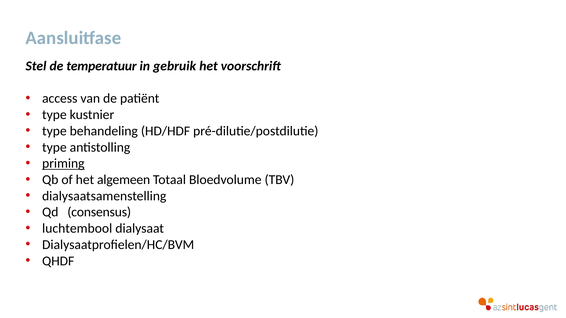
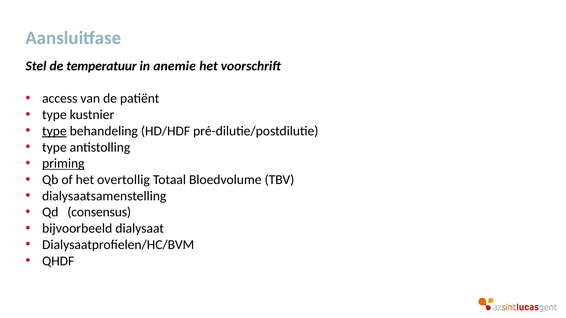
gebruik: gebruik -> anemie
type at (54, 131) underline: none -> present
algemeen: algemeen -> overtollig
luchtembool: luchtembool -> bijvoorbeeld
